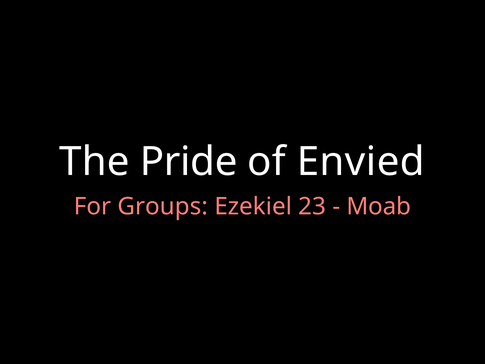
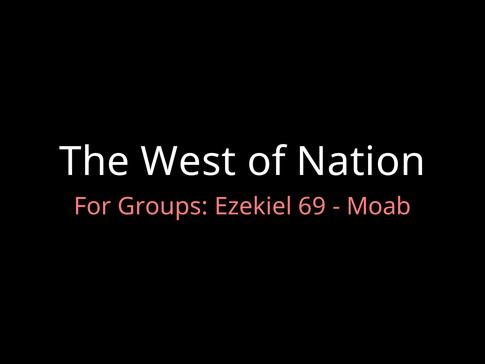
Pride: Pride -> West
Envied: Envied -> Nation
23: 23 -> 69
